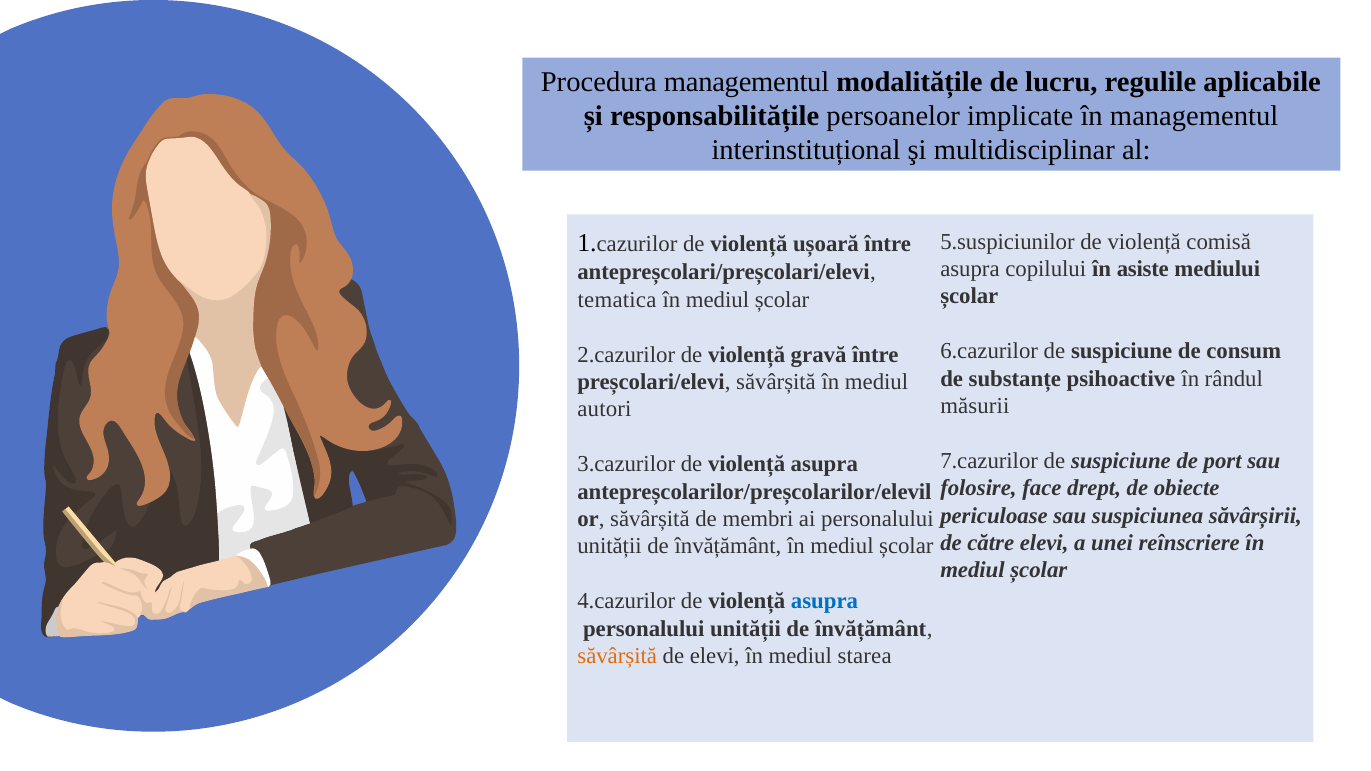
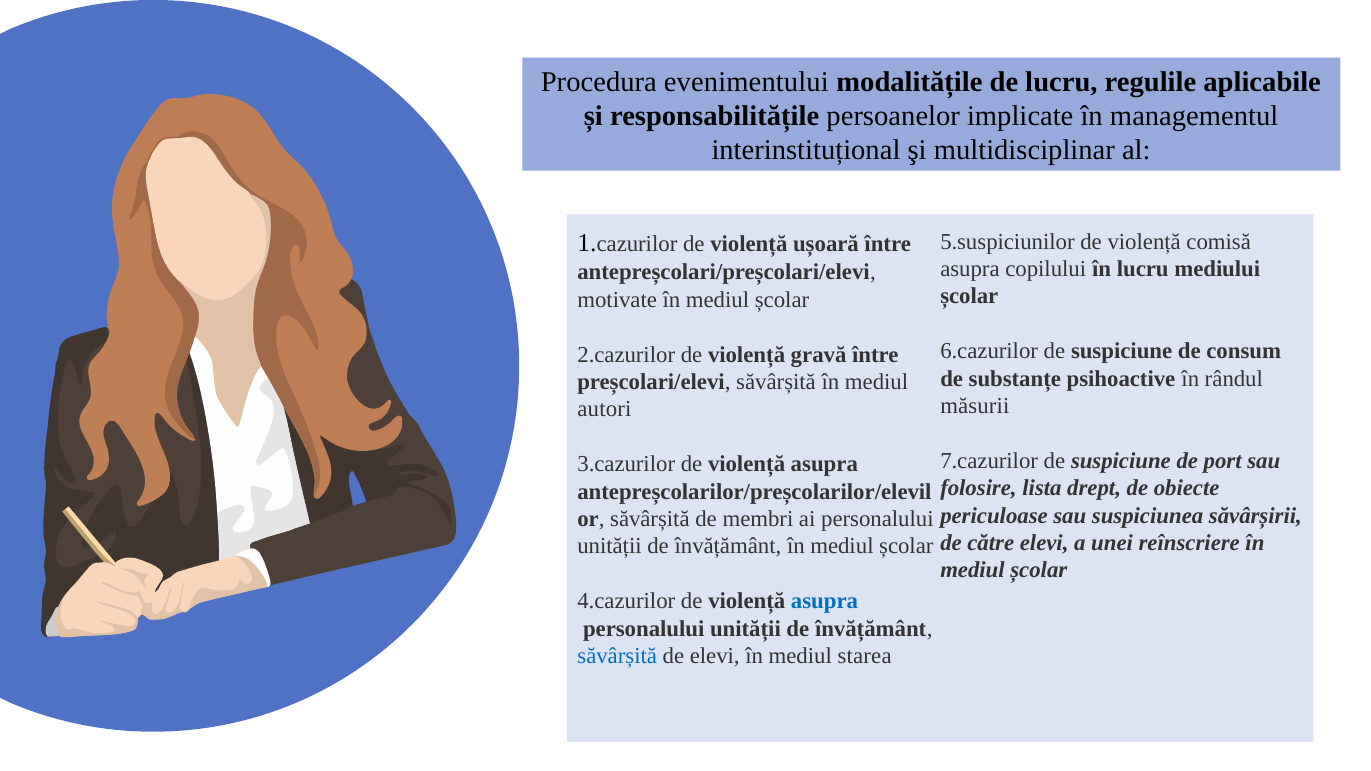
Procedura managementul: managementul -> evenimentului
în asiste: asiste -> lucru
tematica: tematica -> motivate
face: face -> lista
săvârșită at (617, 656) colour: orange -> blue
